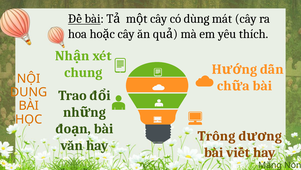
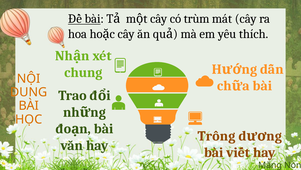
dùng: dùng -> trùm
